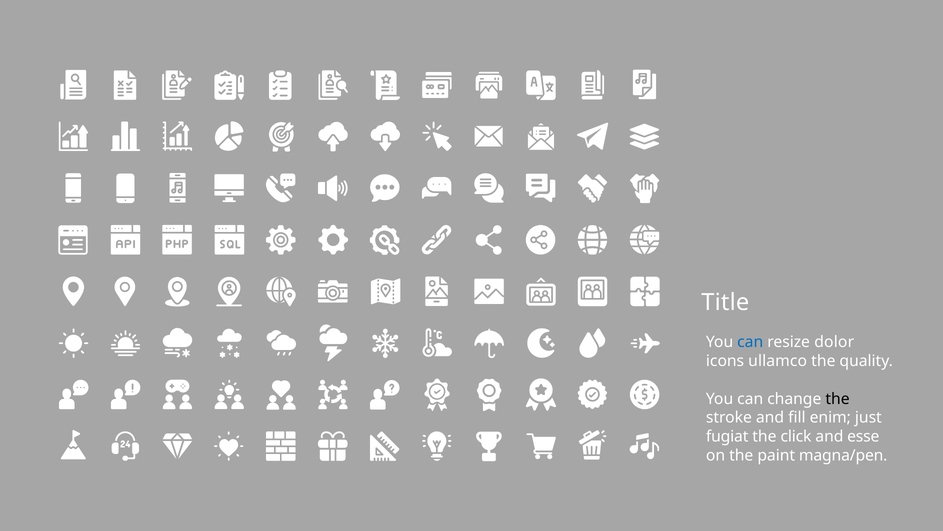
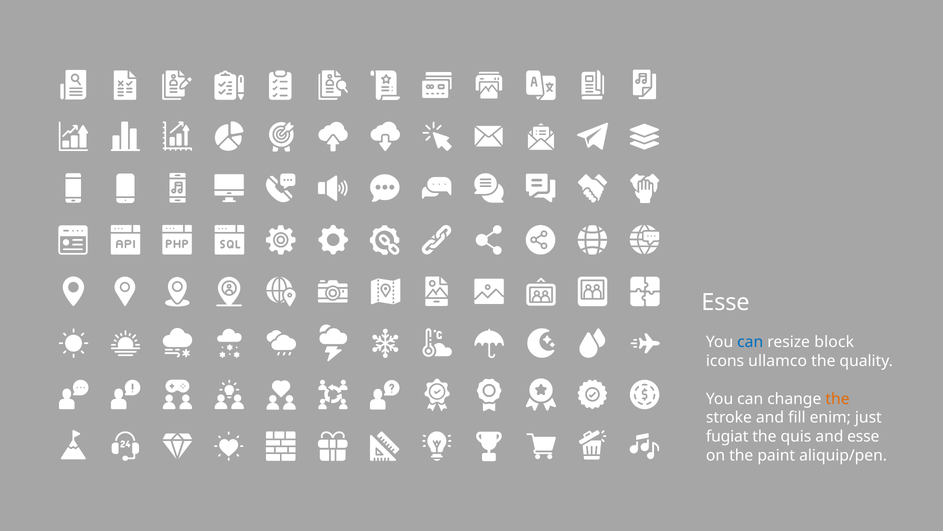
Title at (725, 302): Title -> Esse
dolor: dolor -> block
the at (838, 398) colour: black -> orange
click: click -> quis
magna/pen: magna/pen -> aliquip/pen
